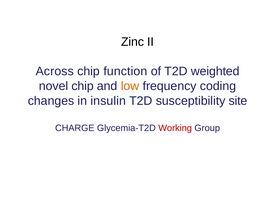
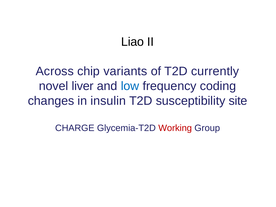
Zinc: Zinc -> Liao
function: function -> variants
weighted: weighted -> currently
novel chip: chip -> liver
low colour: orange -> blue
